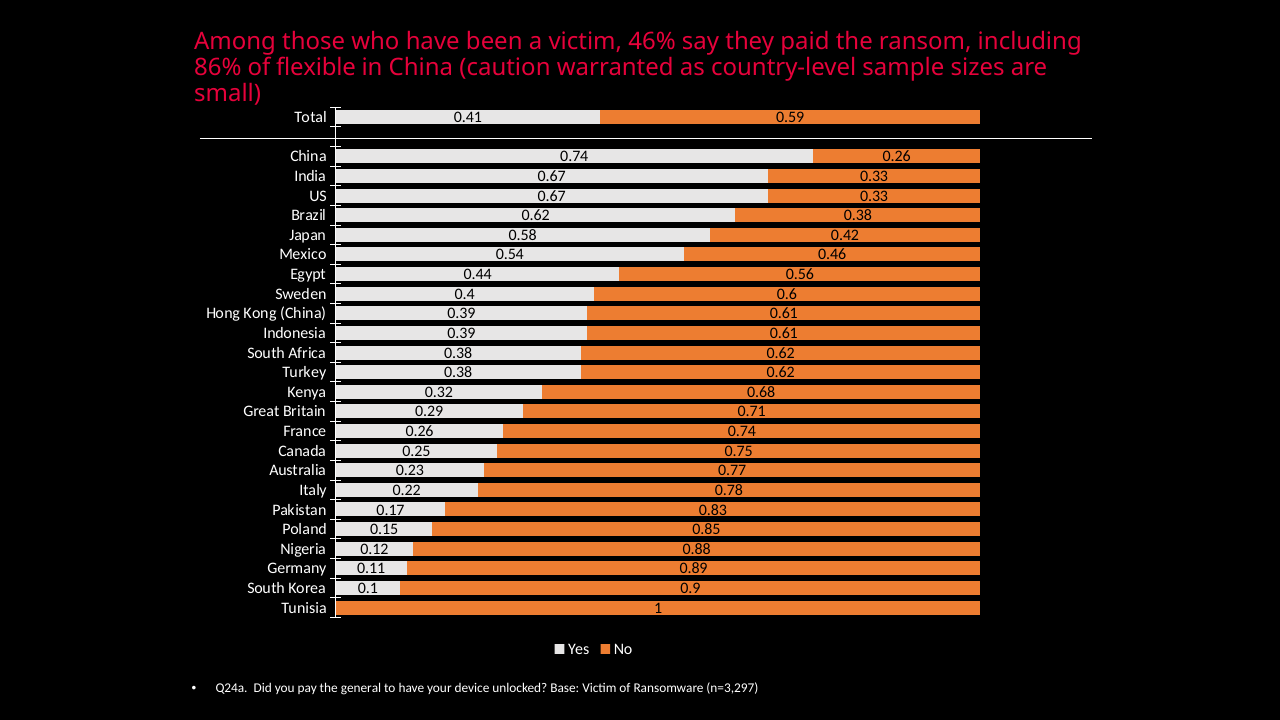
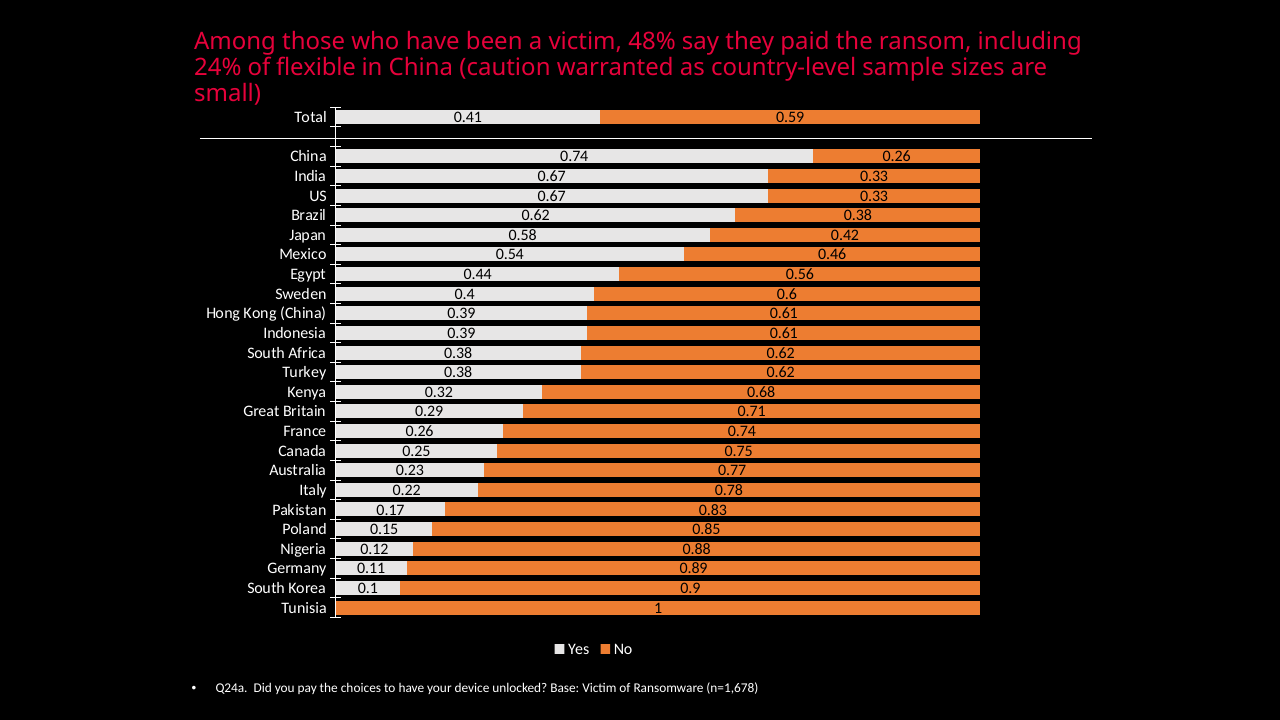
46%: 46% -> 48%
86%: 86% -> 24%
general: general -> choices
n=3,297: n=3,297 -> n=1,678
